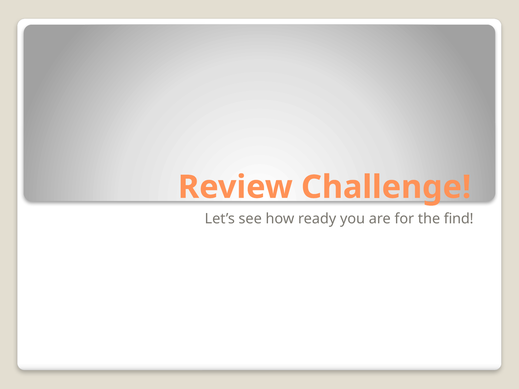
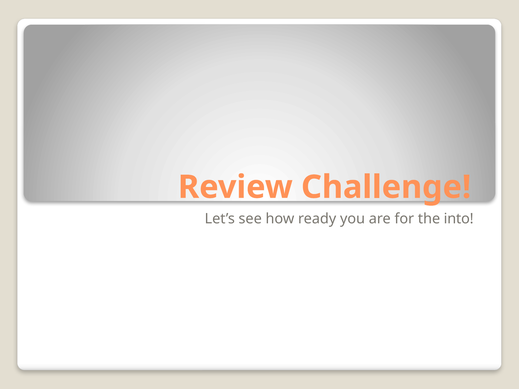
find: find -> into
